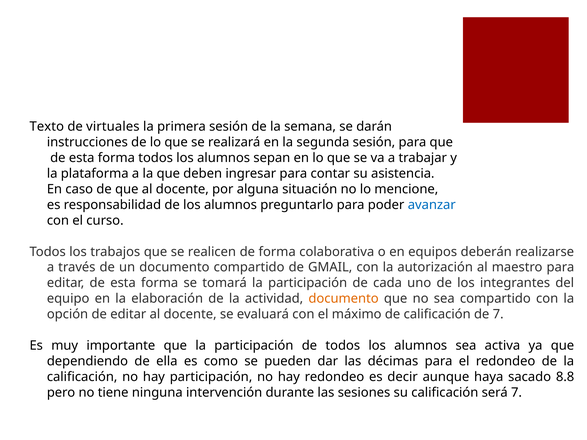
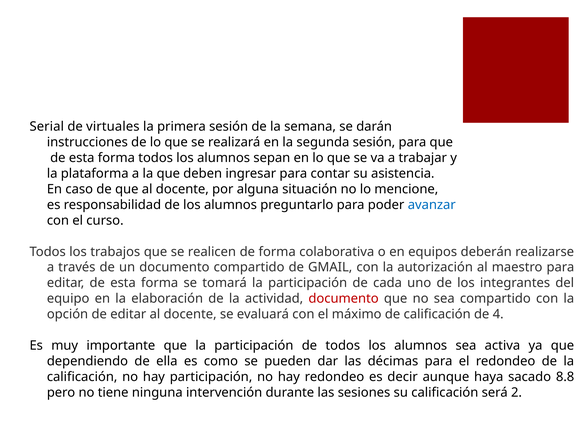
Texto: Texto -> Serial
documento at (344, 299) colour: orange -> red
de 7: 7 -> 4
será 7: 7 -> 2
